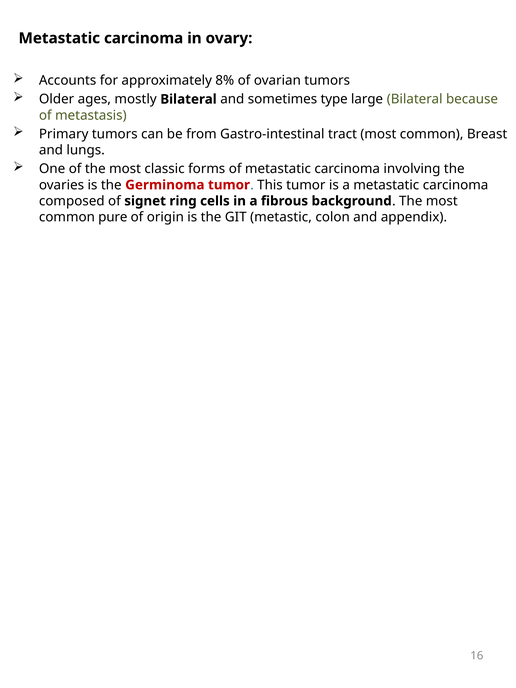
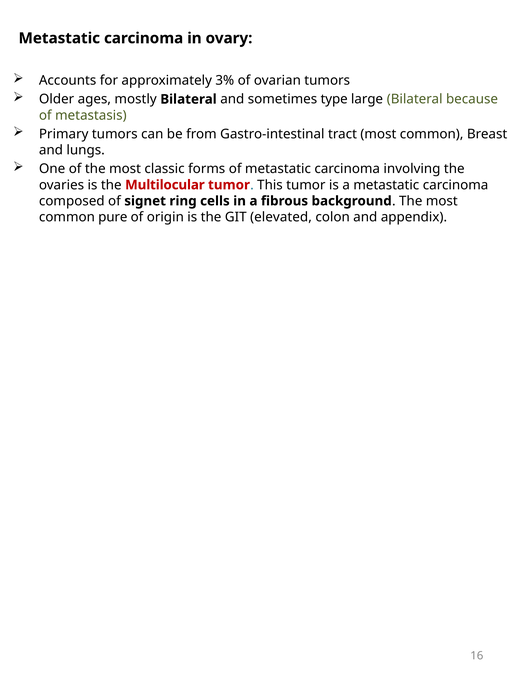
8%: 8% -> 3%
Germinoma: Germinoma -> Multilocular
metastic: metastic -> elevated
